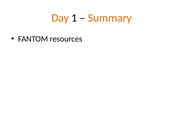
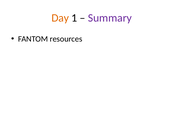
Summary colour: orange -> purple
